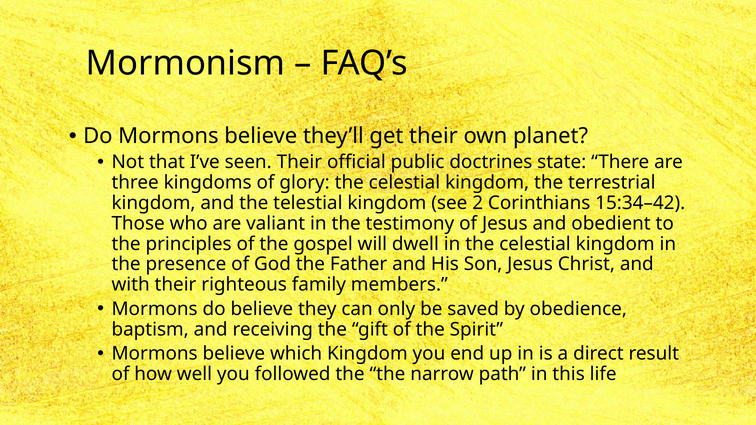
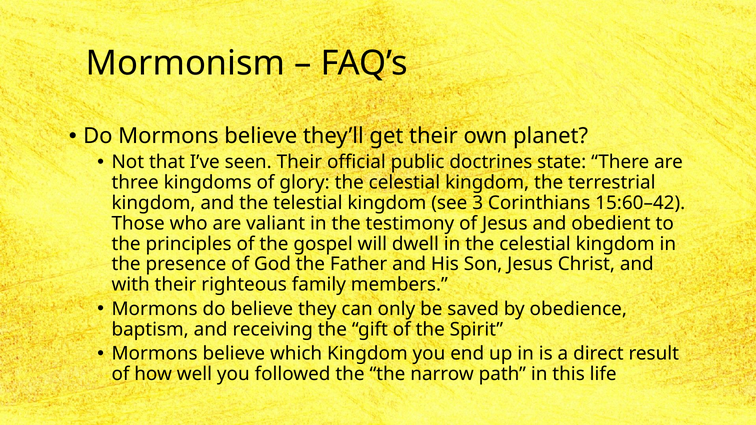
2: 2 -> 3
15:34–42: 15:34–42 -> 15:60–42
